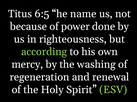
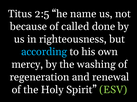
6:5: 6:5 -> 2:5
power: power -> called
according colour: light green -> light blue
